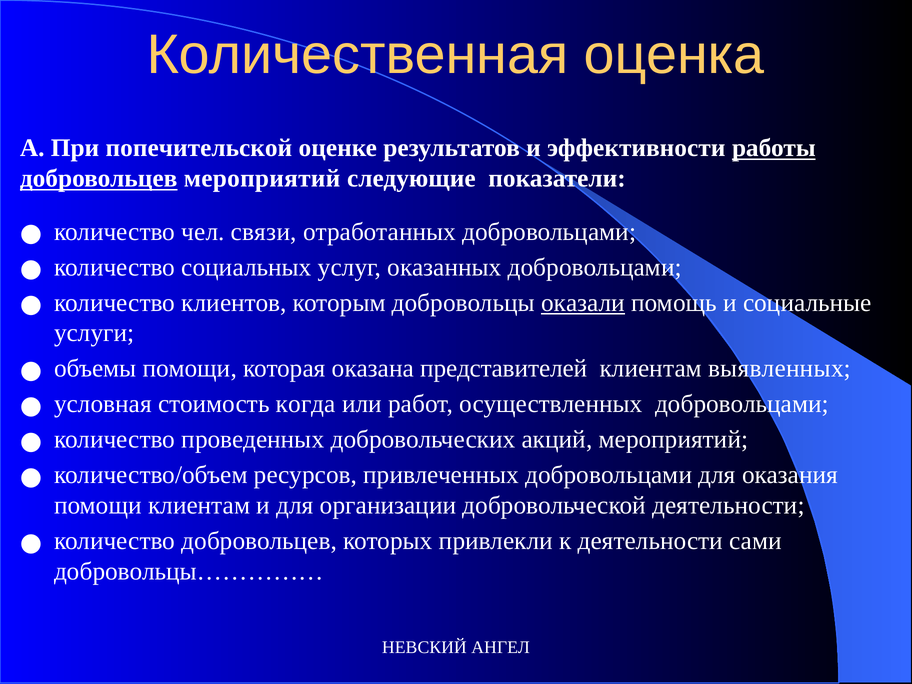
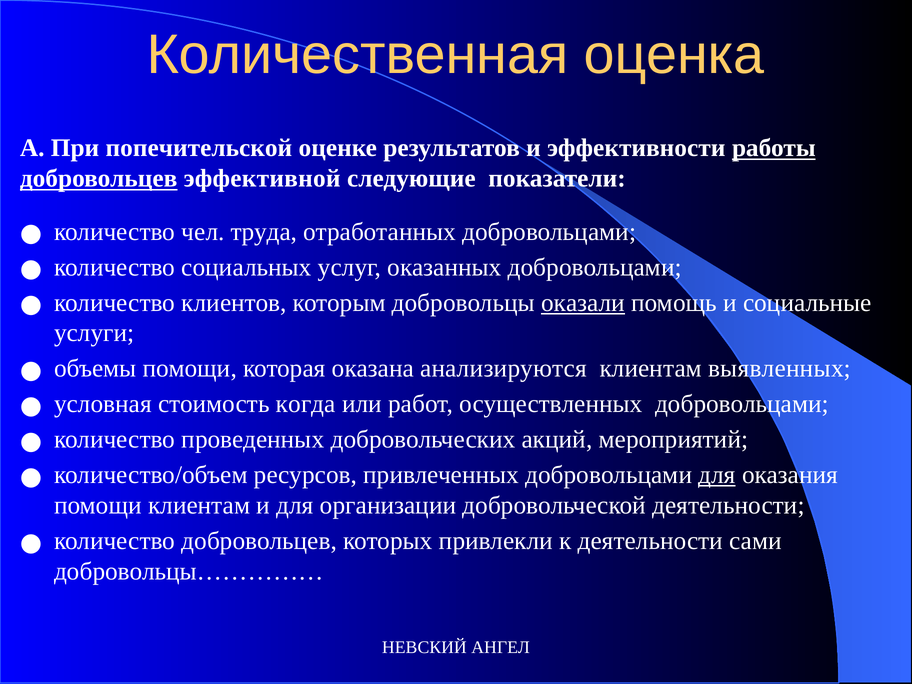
добровольцев мероприятий: мероприятий -> эффективной
связи: связи -> труда
представителей: представителей -> анализируются
для at (717, 475) underline: none -> present
